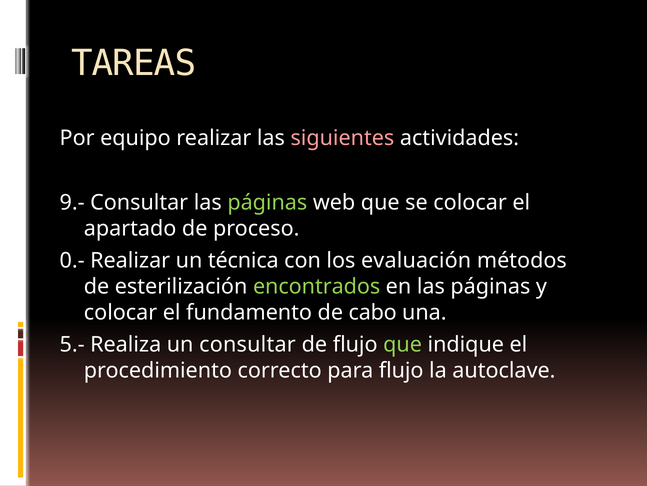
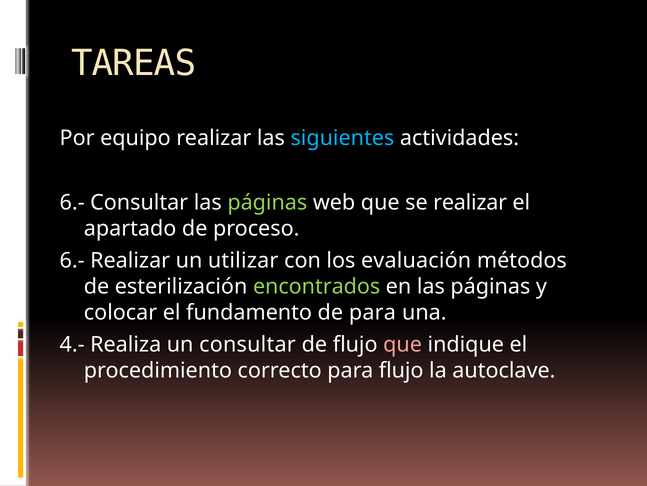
siguientes colour: pink -> light blue
9.- at (72, 202): 9.- -> 6.-
se colocar: colocar -> realizar
0.- at (72, 260): 0.- -> 6.-
técnica: técnica -> utilizar
de cabo: cabo -> para
5.-: 5.- -> 4.-
que at (403, 344) colour: light green -> pink
